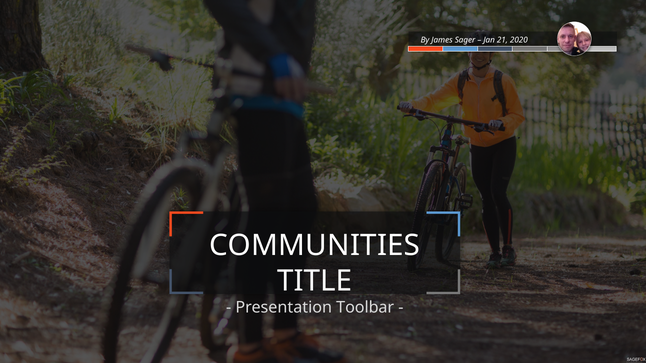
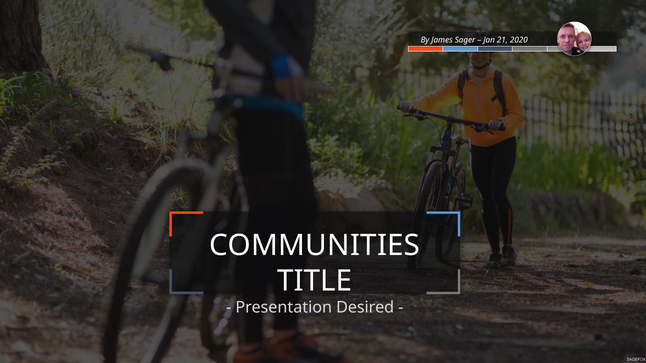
Toolbar: Toolbar -> Desired
